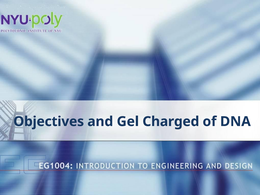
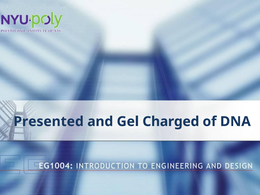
Objectives: Objectives -> Presented
